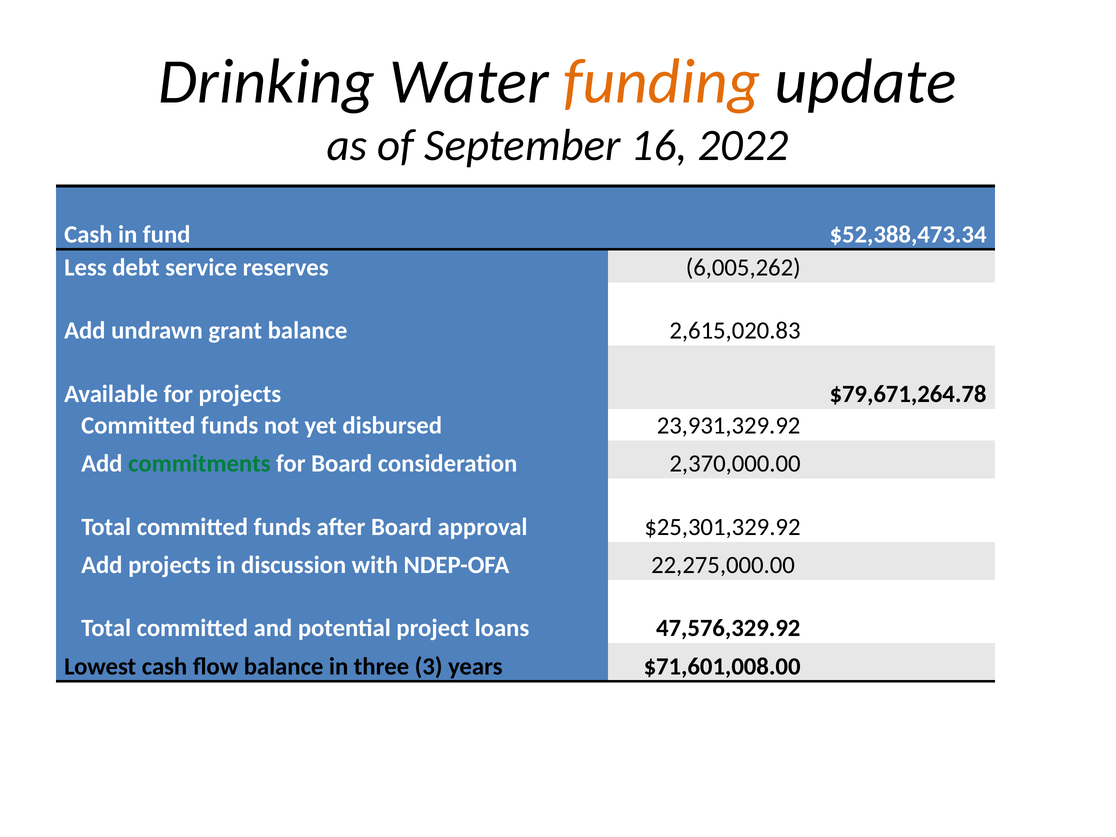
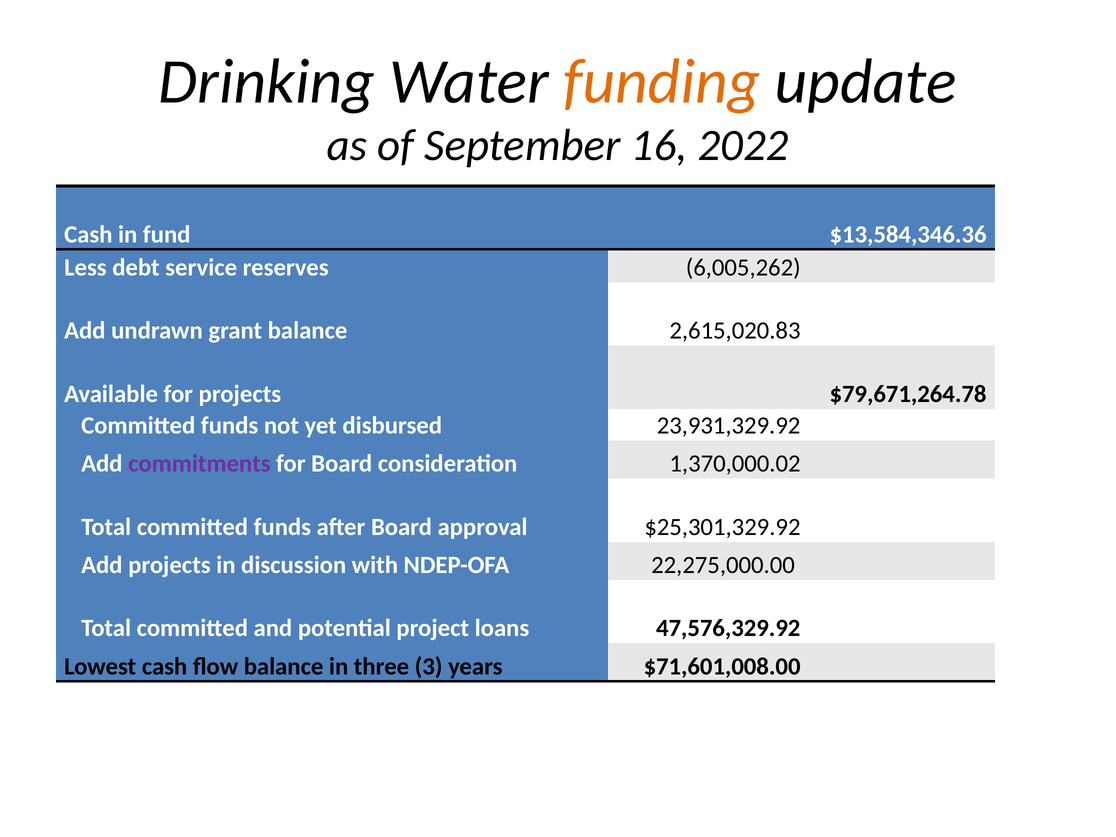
$52,388,473.34: $52,388,473.34 -> $13,584,346.36
commitments colour: green -> purple
2,370,000.00: 2,370,000.00 -> 1,370,000.02
